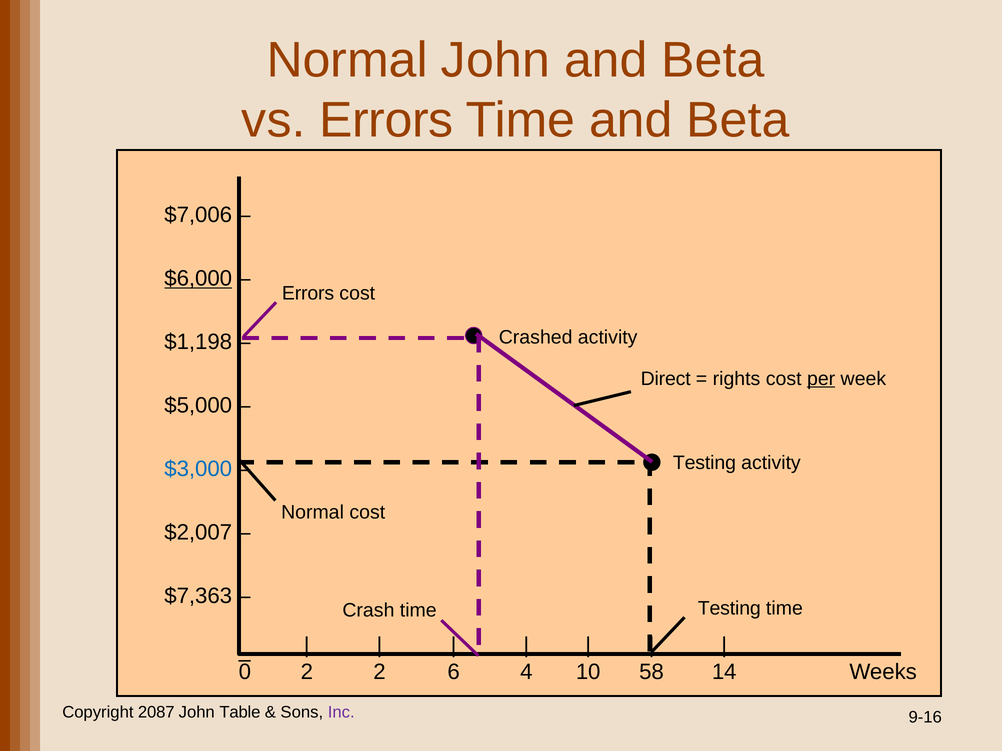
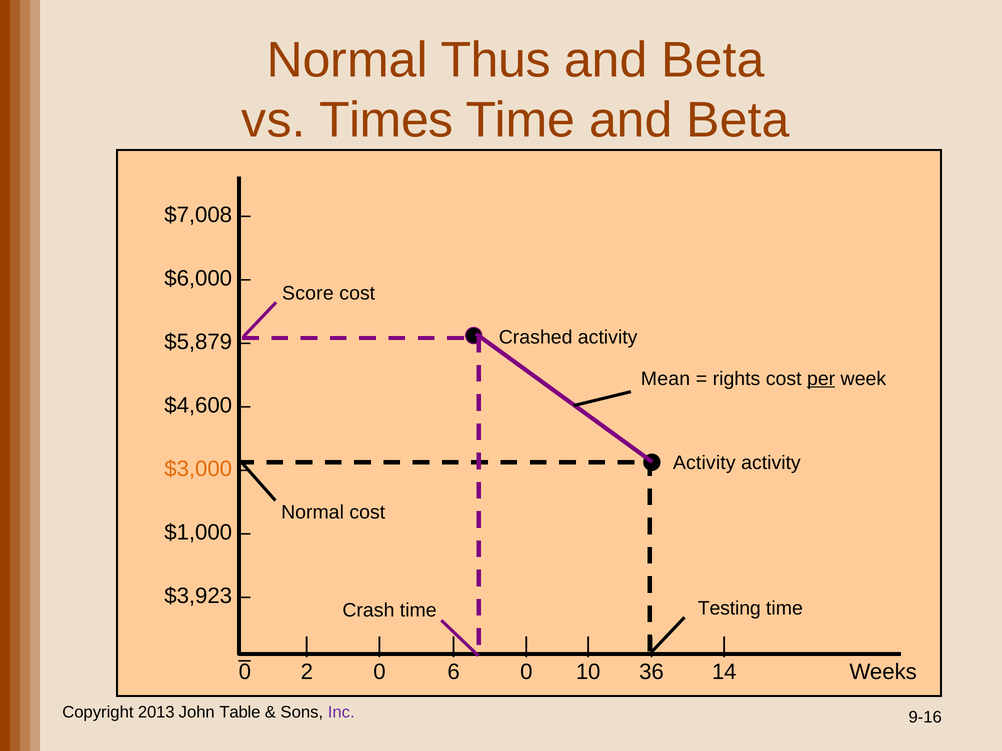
Normal John: John -> Thus
vs Errors: Errors -> Times
$7,006: $7,006 -> $7,008
$6,000 underline: present -> none
Errors at (308, 294): Errors -> Score
$1,198: $1,198 -> $5,879
Direct: Direct -> Mean
$5,000: $5,000 -> $4,600
Testing at (704, 463): Testing -> Activity
$3,000 colour: blue -> orange
$2,007: $2,007 -> $1,000
$7,363: $7,363 -> $3,923
2 2: 2 -> 0
6 4: 4 -> 0
58: 58 -> 36
2087: 2087 -> 2013
